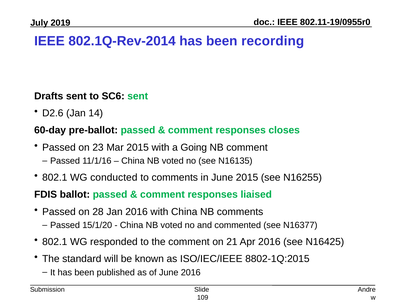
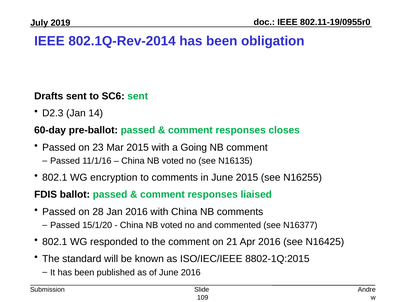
recording: recording -> obligation
D2.6: D2.6 -> D2.3
conducted: conducted -> encryption
